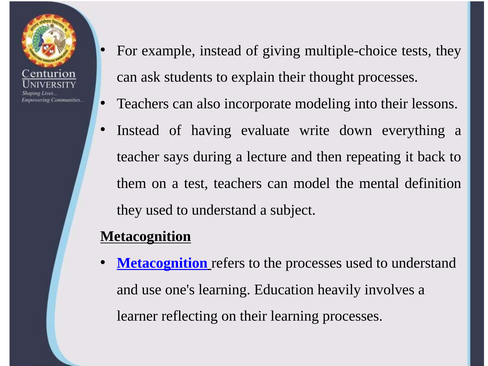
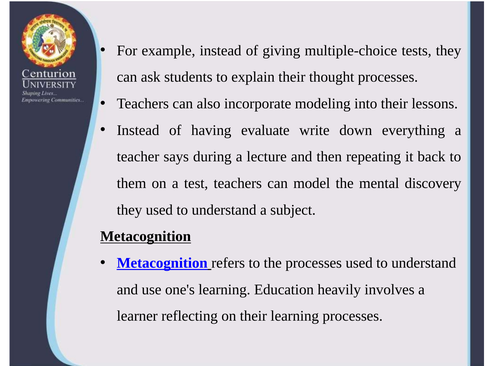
definition: definition -> discovery
